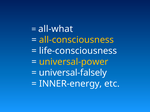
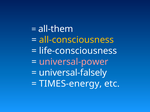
all-what: all-what -> all-them
universal-power colour: yellow -> pink
INNER-energy: INNER-energy -> TIMES-energy
